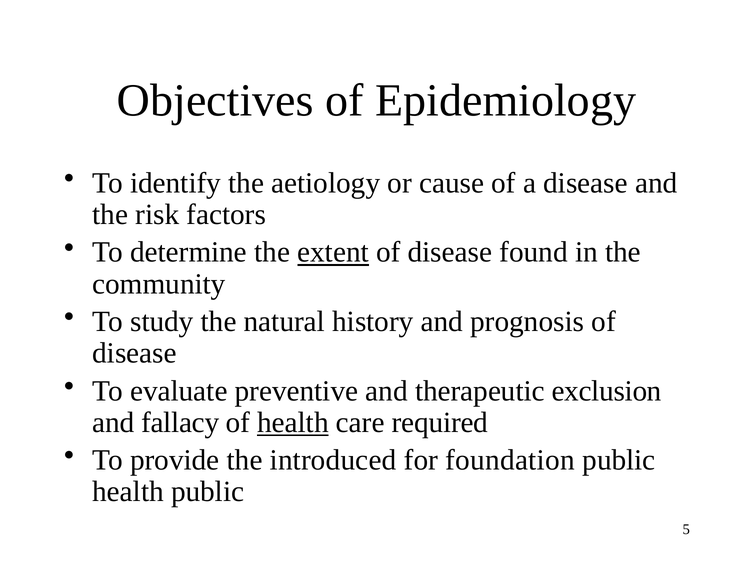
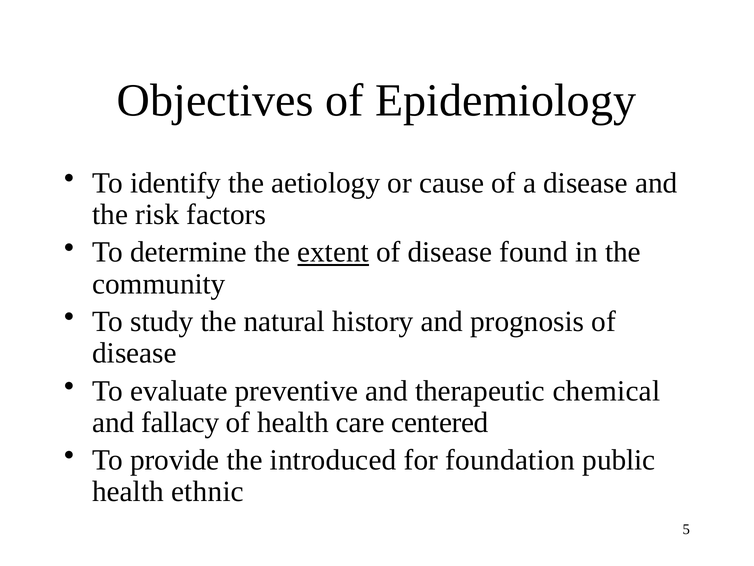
exclusion: exclusion -> chemical
health at (293, 422) underline: present -> none
required: required -> centered
health public: public -> ethnic
